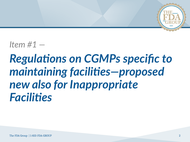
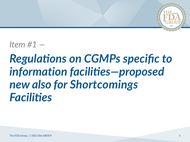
maintaining: maintaining -> information
Inappropriate: Inappropriate -> Shortcomings
